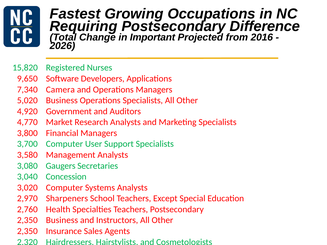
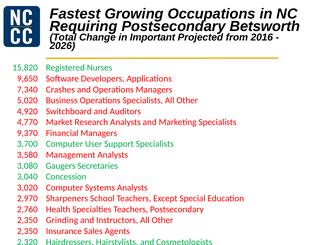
Difference: Difference -> Betsworth
7,340 Camera: Camera -> Crashes
4,920 Government: Government -> Switchboard
3,800: 3,800 -> 9,370
2,350 Business: Business -> Grinding
